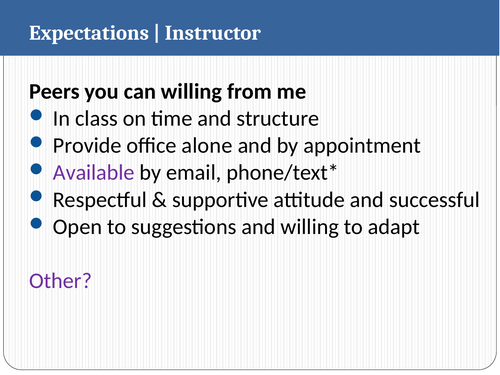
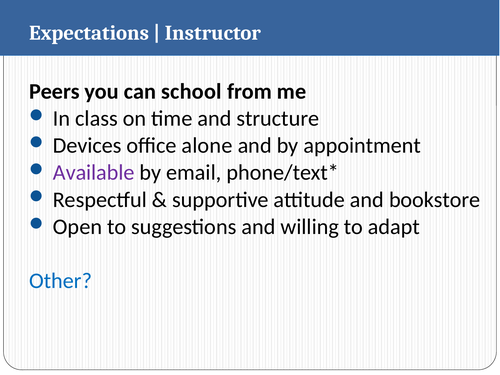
can willing: willing -> school
Provide: Provide -> Devices
successful: successful -> bookstore
Other colour: purple -> blue
